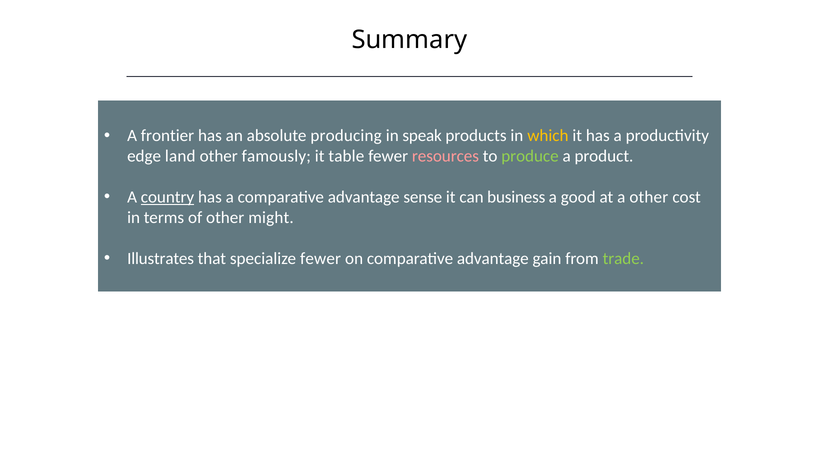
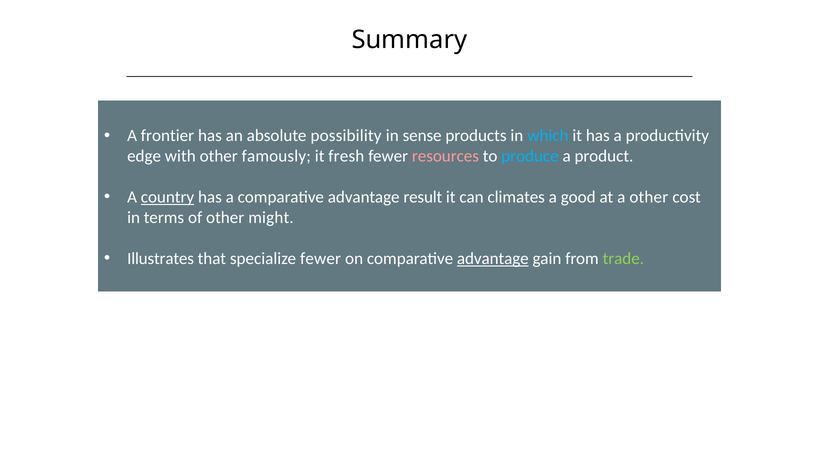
producing: producing -> possibility
speak: speak -> sense
which colour: yellow -> light blue
land: land -> with
table: table -> fresh
produce colour: light green -> light blue
sense: sense -> result
business: business -> climates
advantage at (493, 259) underline: none -> present
